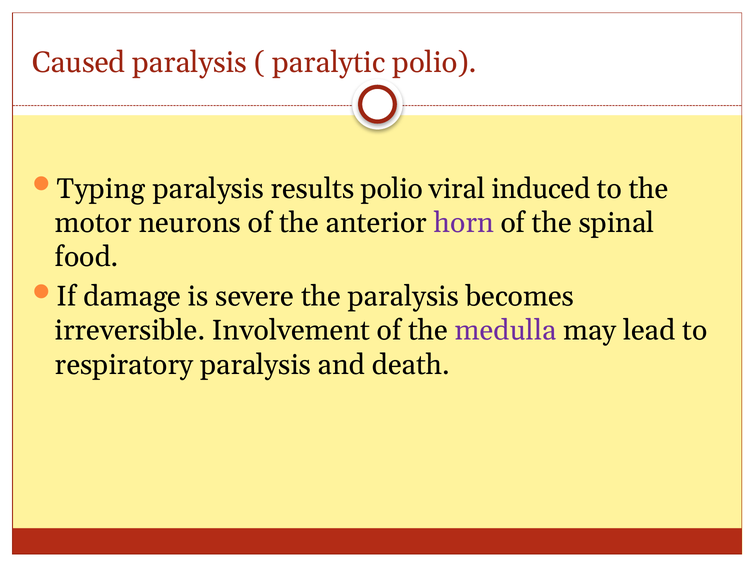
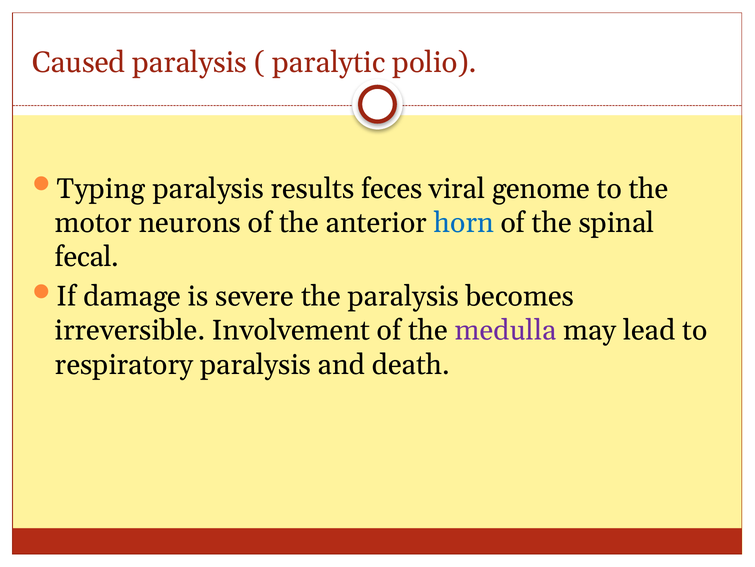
results polio: polio -> feces
induced: induced -> genome
horn colour: purple -> blue
food: food -> fecal
